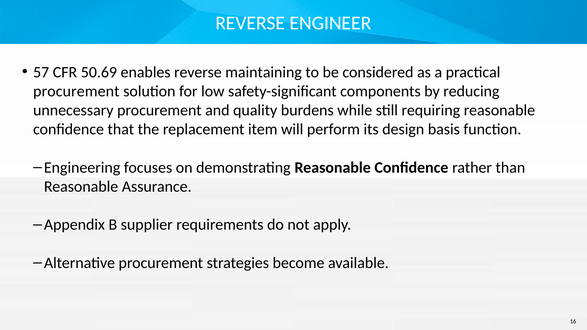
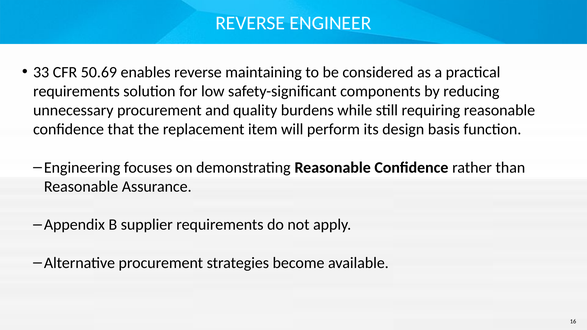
57: 57 -> 33
procurement at (76, 91): procurement -> requirements
